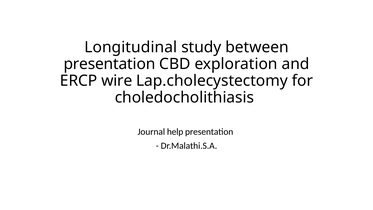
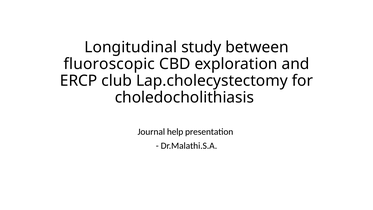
presentation at (109, 64): presentation -> fluoroscopic
wire: wire -> club
